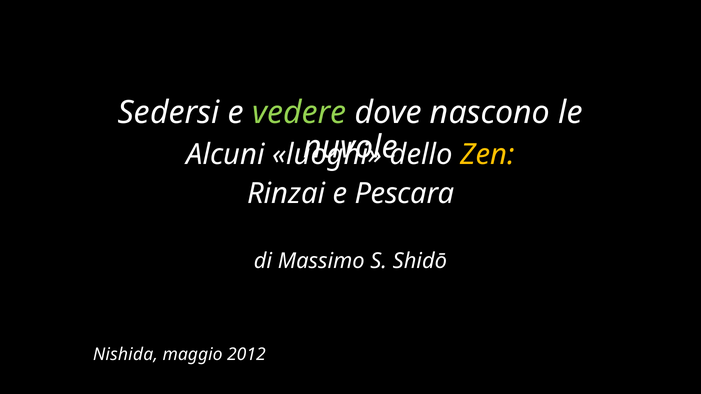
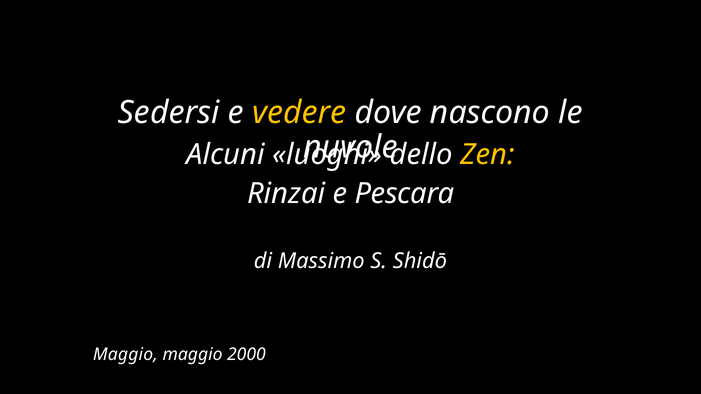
vedere colour: light green -> yellow
Nishida at (125, 355): Nishida -> Maggio
2012: 2012 -> 2000
